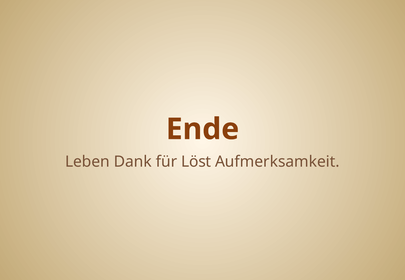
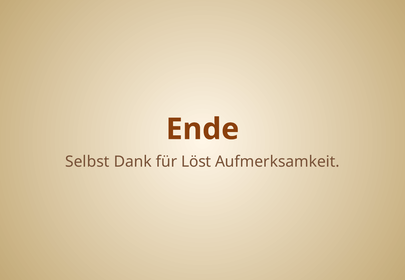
Leben: Leben -> Selbst
